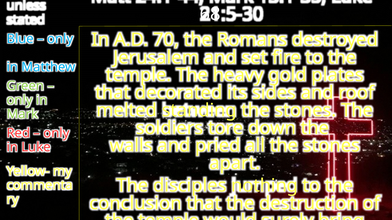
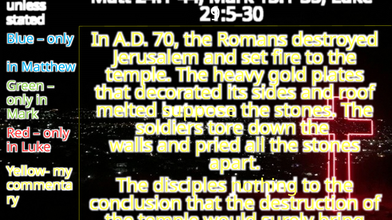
68:5-30: 68:5-30 -> 29:5-30
standing: standing -> suppose
